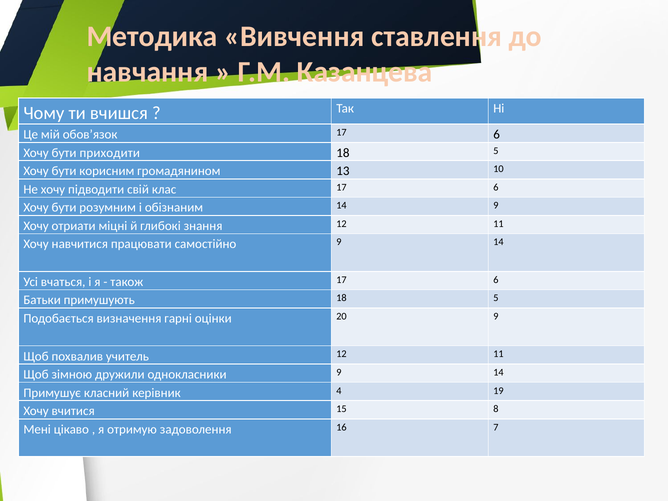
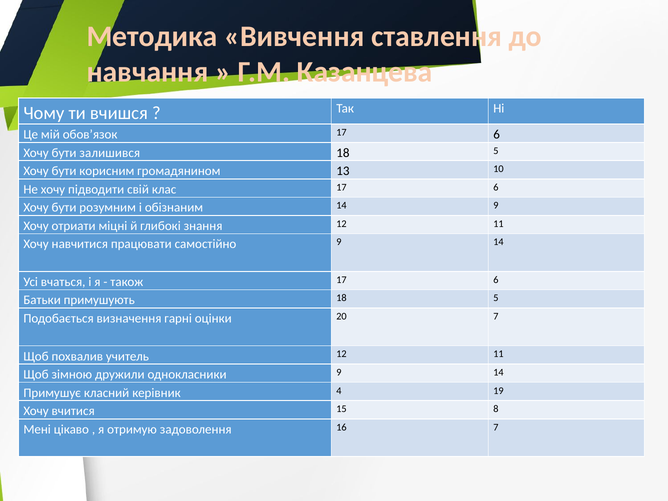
приходити: приходити -> залишився
20 9: 9 -> 7
